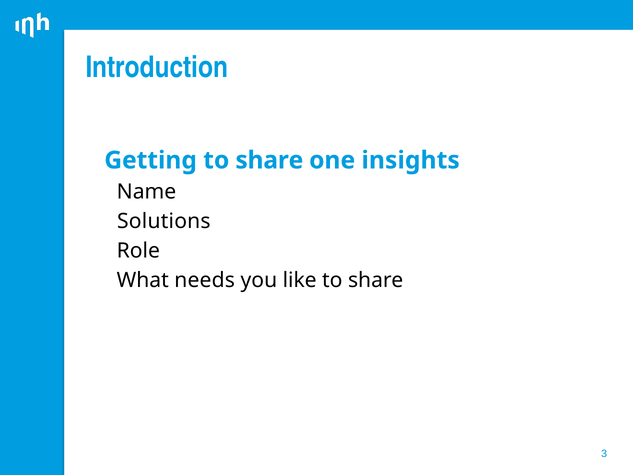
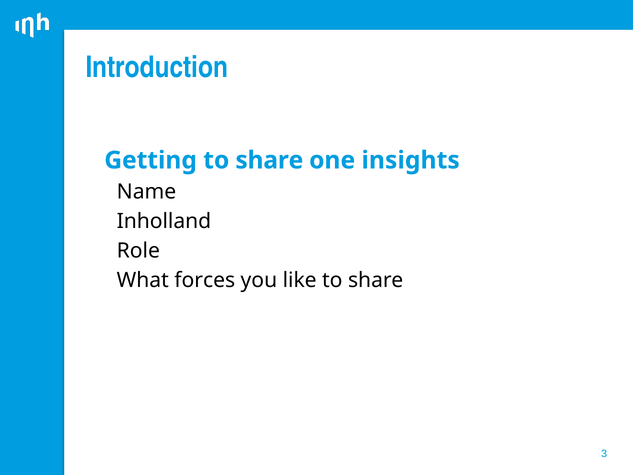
Solutions: Solutions -> Inholland
needs: needs -> forces
